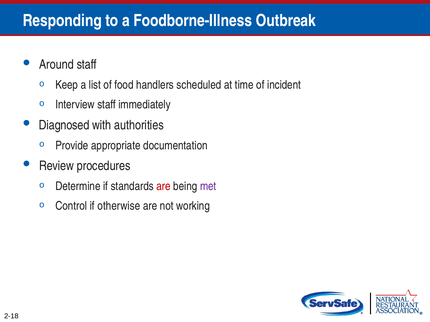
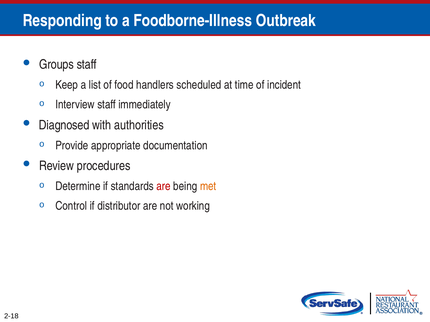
Around: Around -> Groups
met colour: purple -> orange
otherwise: otherwise -> distributor
